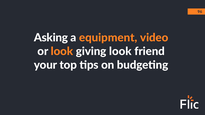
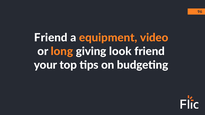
Asking at (51, 38): Asking -> Friend
or look: look -> long
